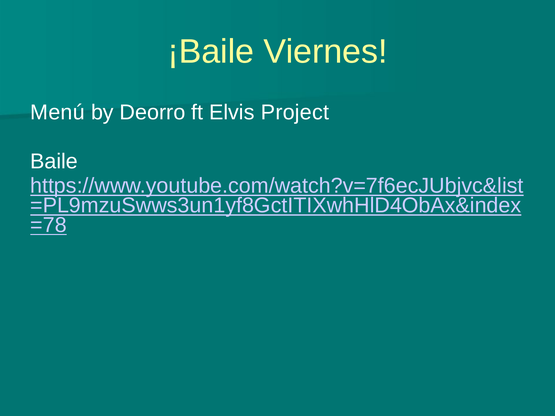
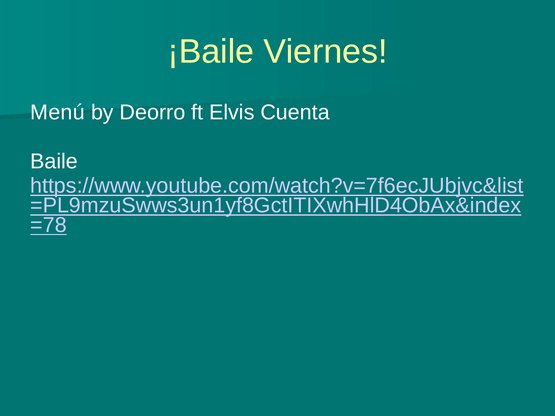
Project: Project -> Cuenta
